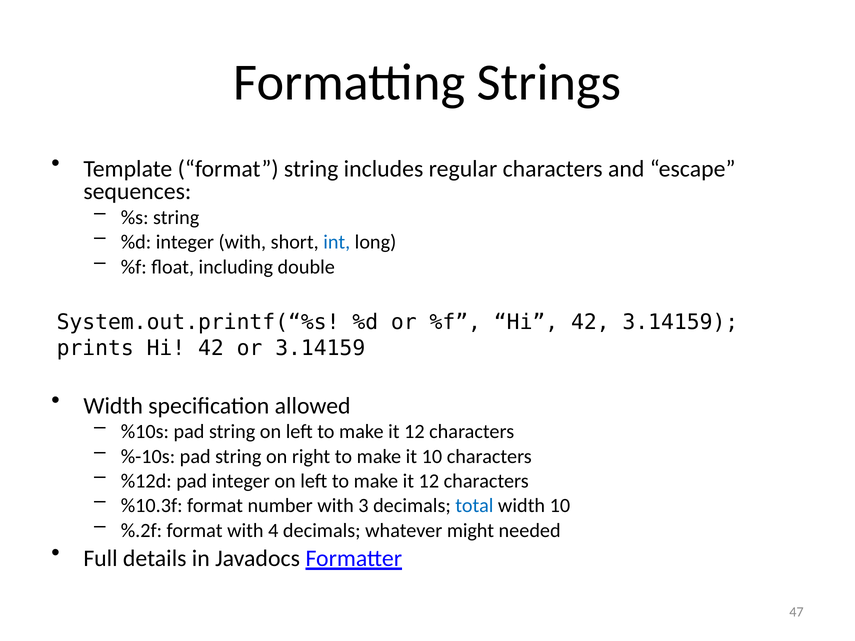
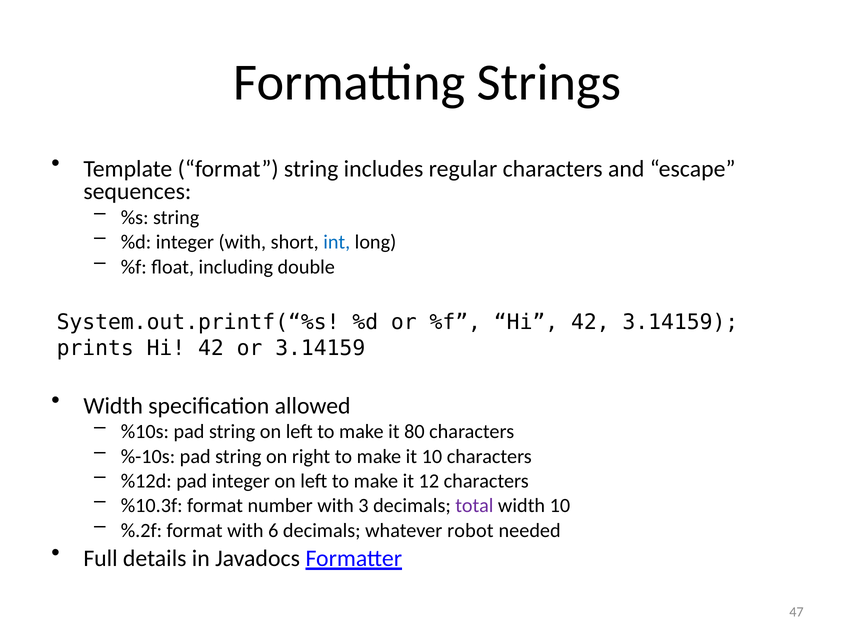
12 at (414, 432): 12 -> 80
total colour: blue -> purple
4: 4 -> 6
might: might -> robot
